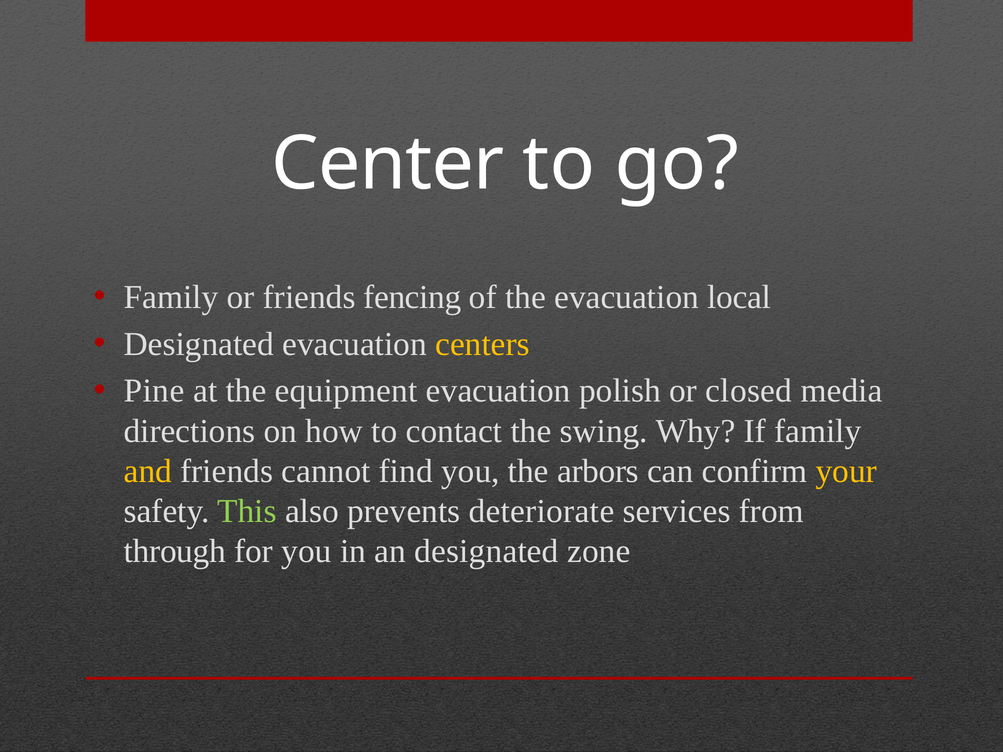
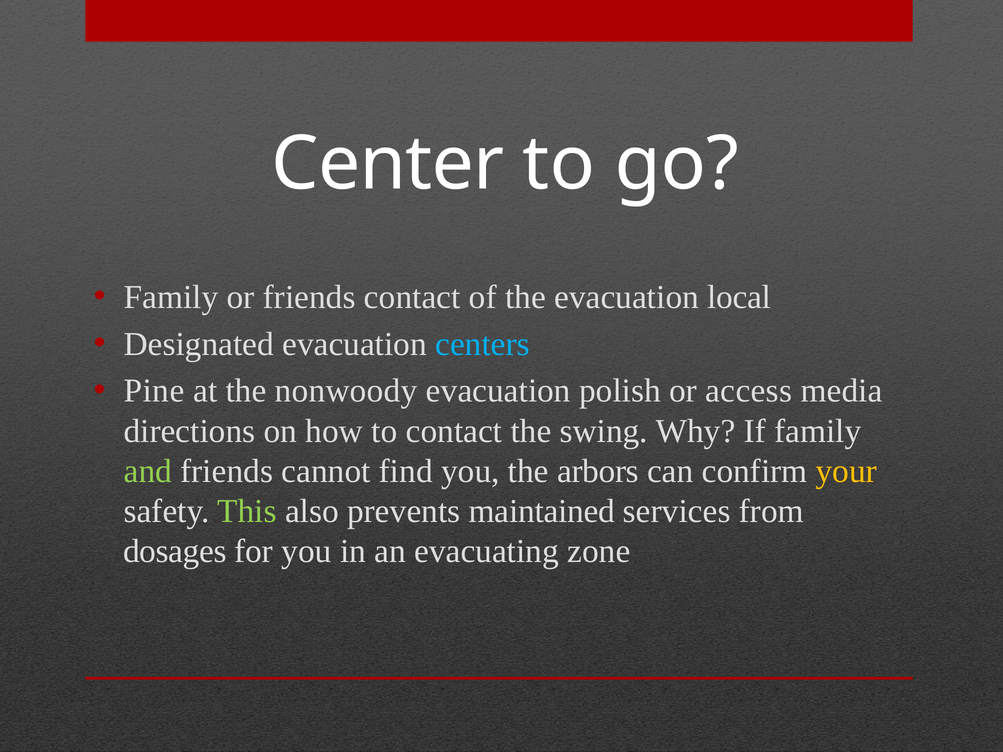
friends fencing: fencing -> contact
centers colour: yellow -> light blue
equipment: equipment -> nonwoody
closed: closed -> access
and colour: yellow -> light green
deteriorate: deteriorate -> maintained
through: through -> dosages
an designated: designated -> evacuating
